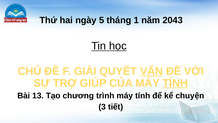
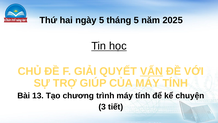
tháng 1: 1 -> 5
2043: 2043 -> 2025
TÍNH at (175, 83) underline: present -> none
